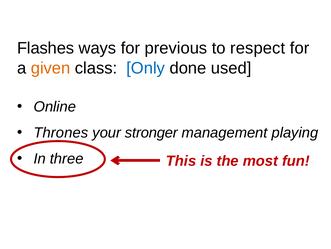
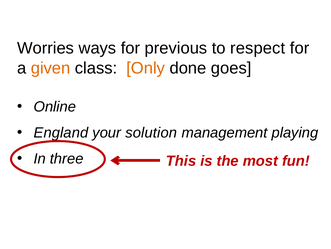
Flashes: Flashes -> Worries
Only colour: blue -> orange
used: used -> goes
Thrones: Thrones -> England
stronger: stronger -> solution
